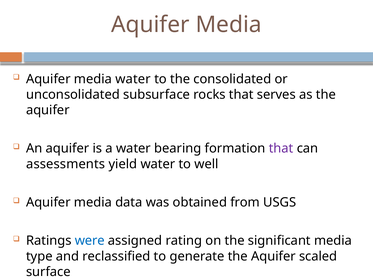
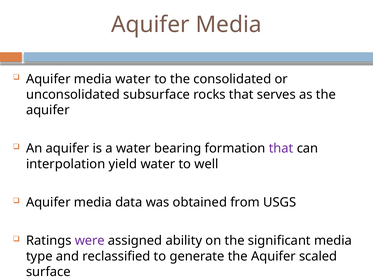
assessments: assessments -> interpolation
were colour: blue -> purple
rating: rating -> ability
